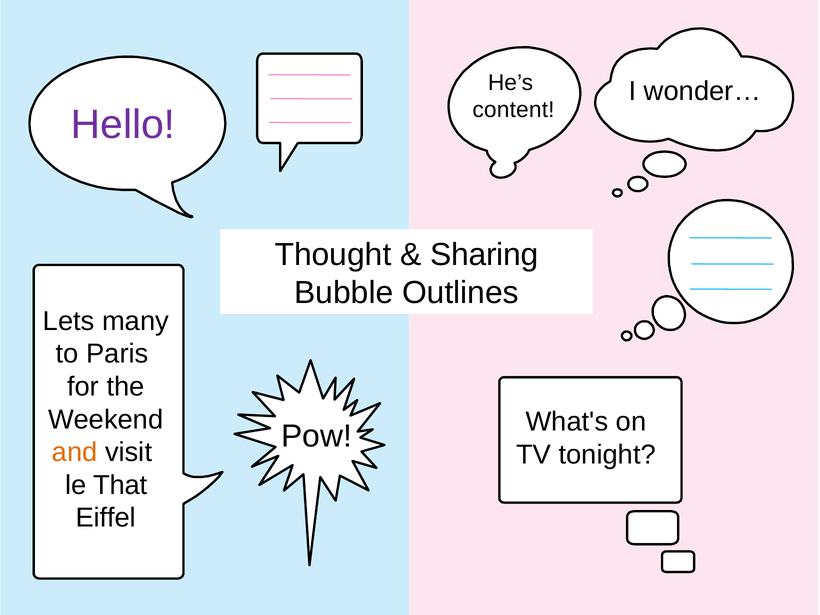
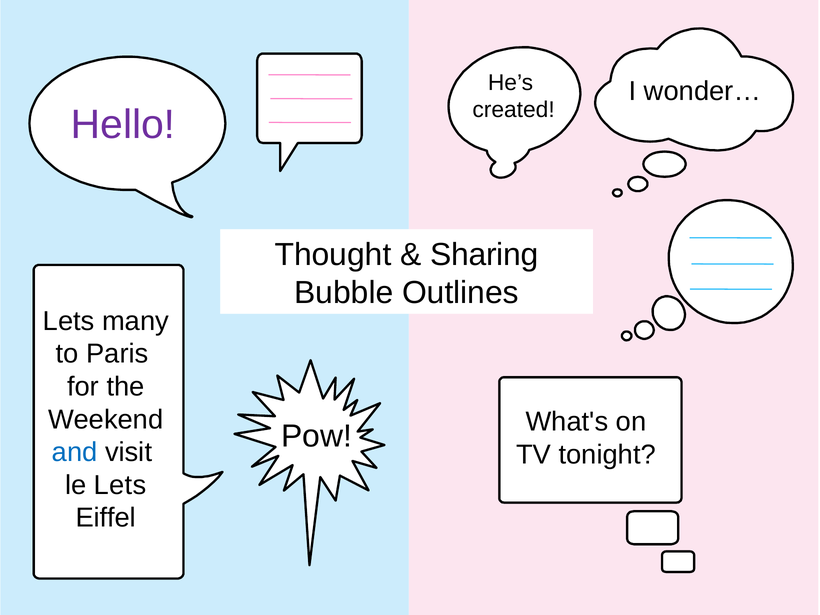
content: content -> created
and colour: orange -> blue
le That: That -> Lets
